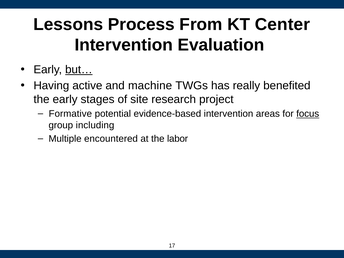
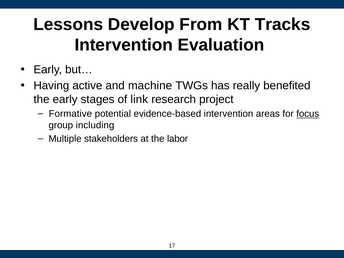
Process: Process -> Develop
Center: Center -> Tracks
but… underline: present -> none
site: site -> link
encountered: encountered -> stakeholders
